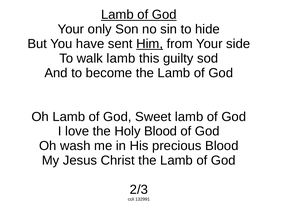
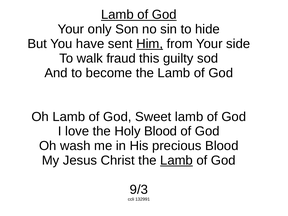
walk lamb: lamb -> fraud
Lamb at (176, 160) underline: none -> present
2/3: 2/3 -> 9/3
